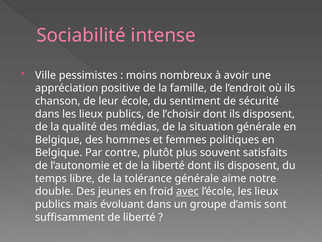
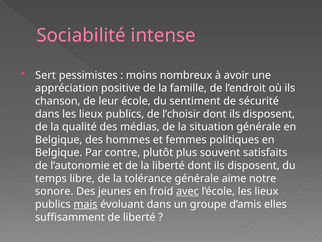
Ville: Ville -> Sert
double: double -> sonore
mais underline: none -> present
sont: sont -> elles
